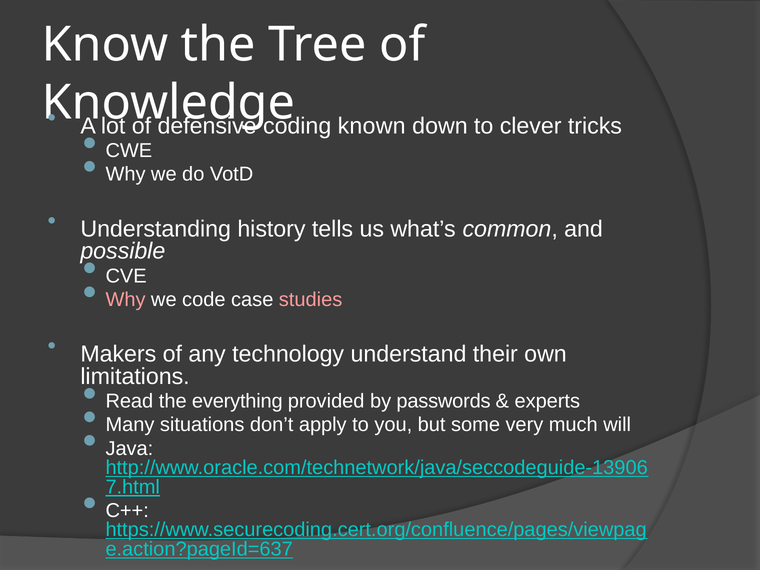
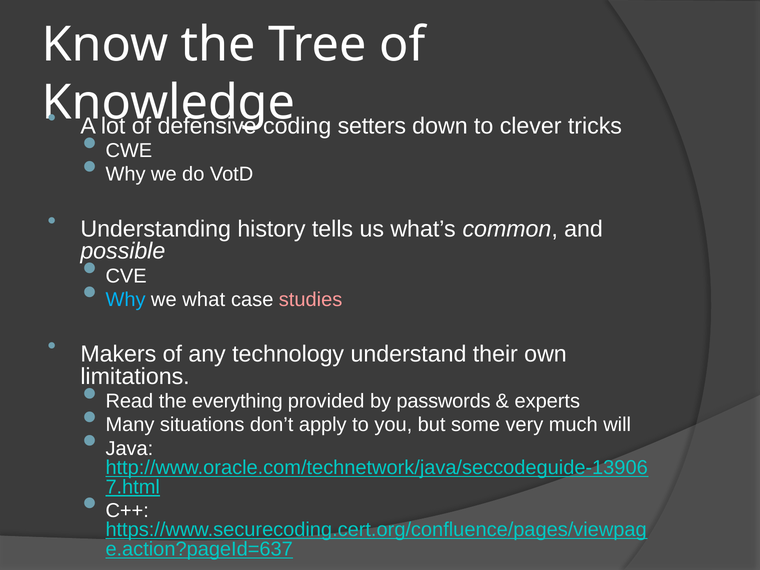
known: known -> setters
Why at (126, 300) colour: pink -> light blue
code: code -> what
